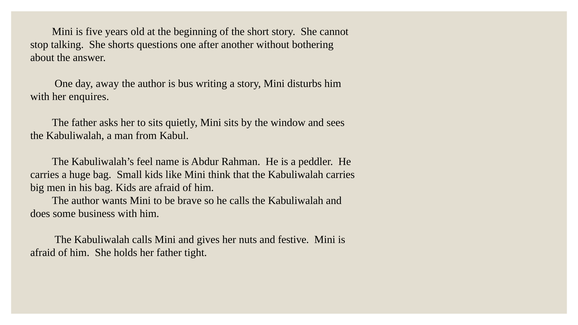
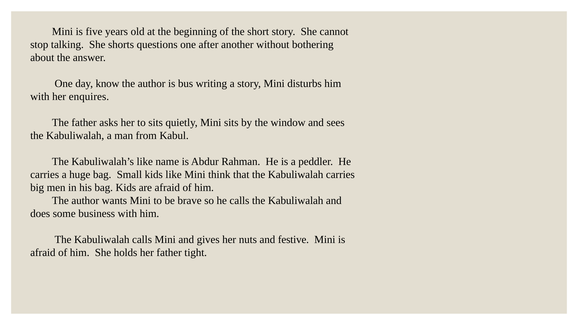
away: away -> know
Kabuliwalah’s feel: feel -> like
